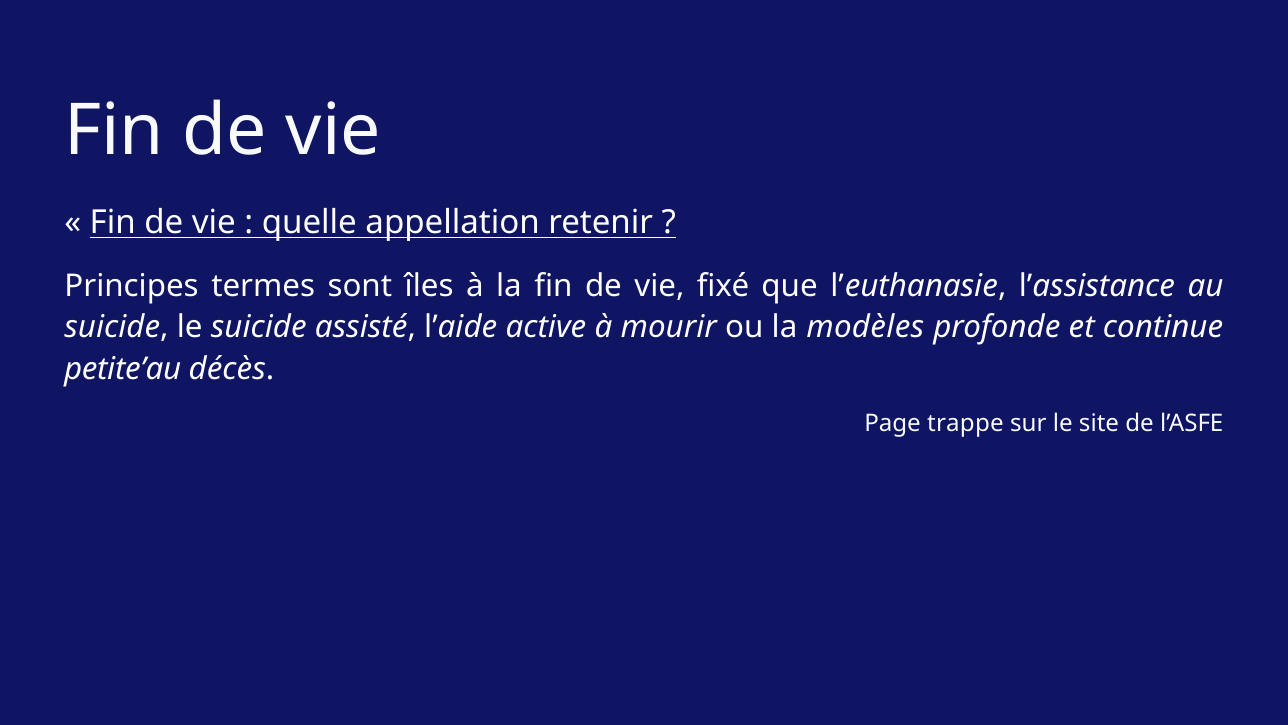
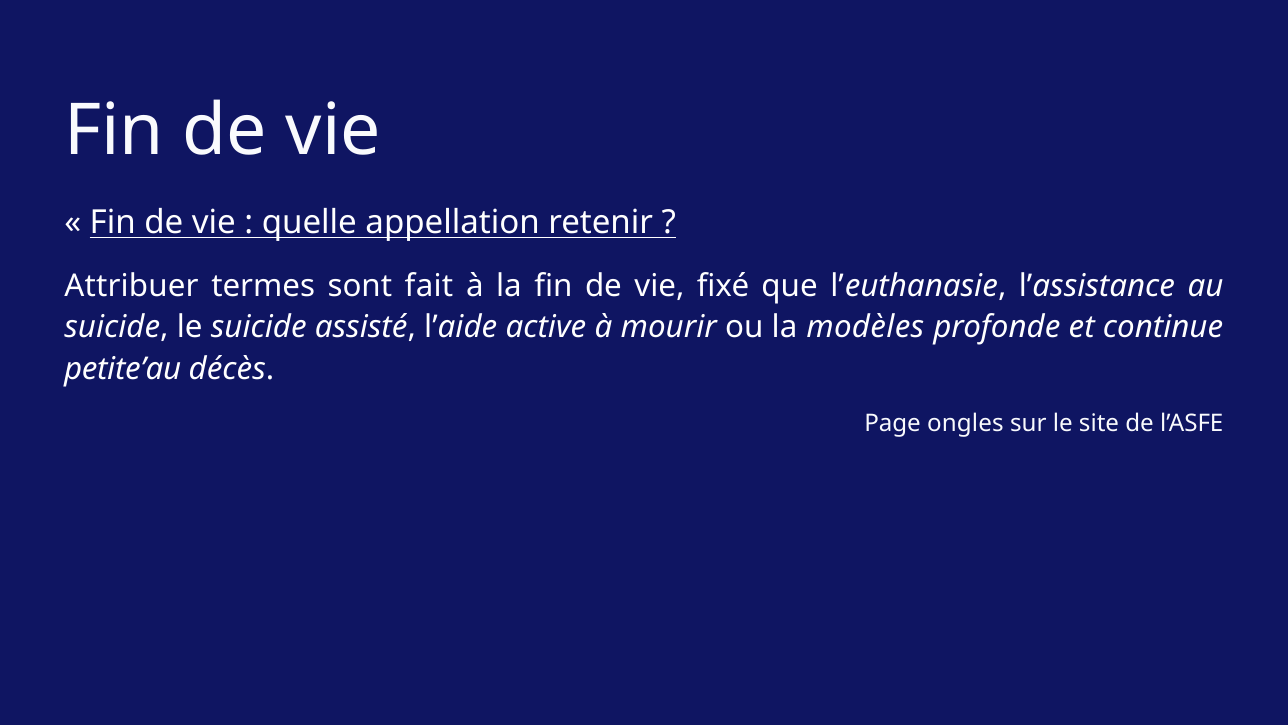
Principes: Principes -> Attribuer
îles: îles -> fait
trappe: trappe -> ongles
